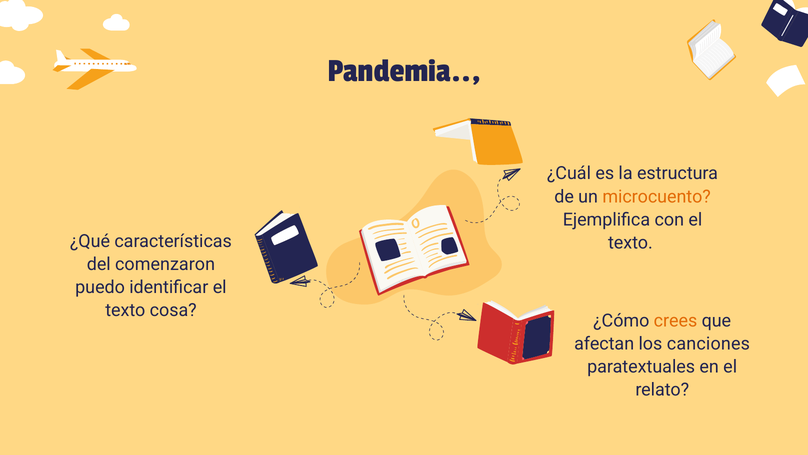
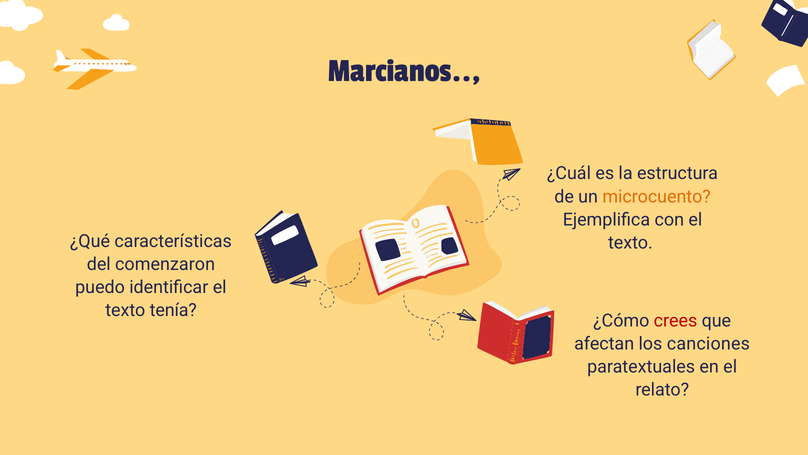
Pandemia: Pandemia -> Marcianos
cosa: cosa -> tenía
crees colour: orange -> red
